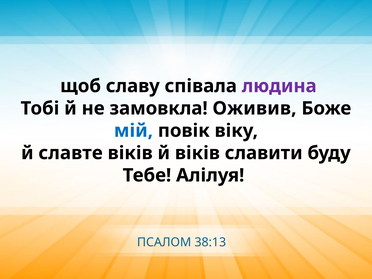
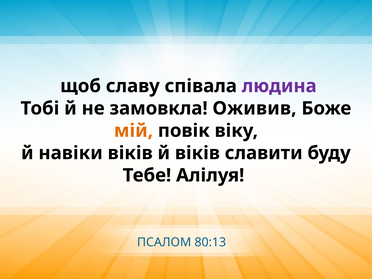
мій colour: blue -> orange
славте: славте -> навіки
38:13: 38:13 -> 80:13
